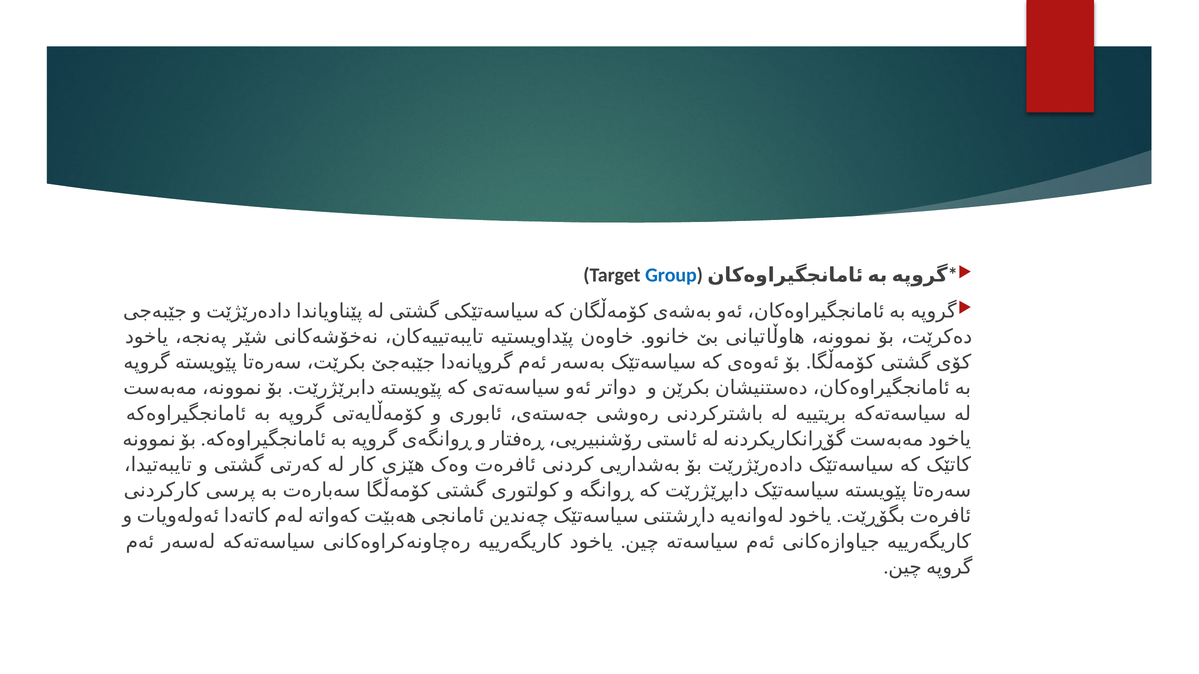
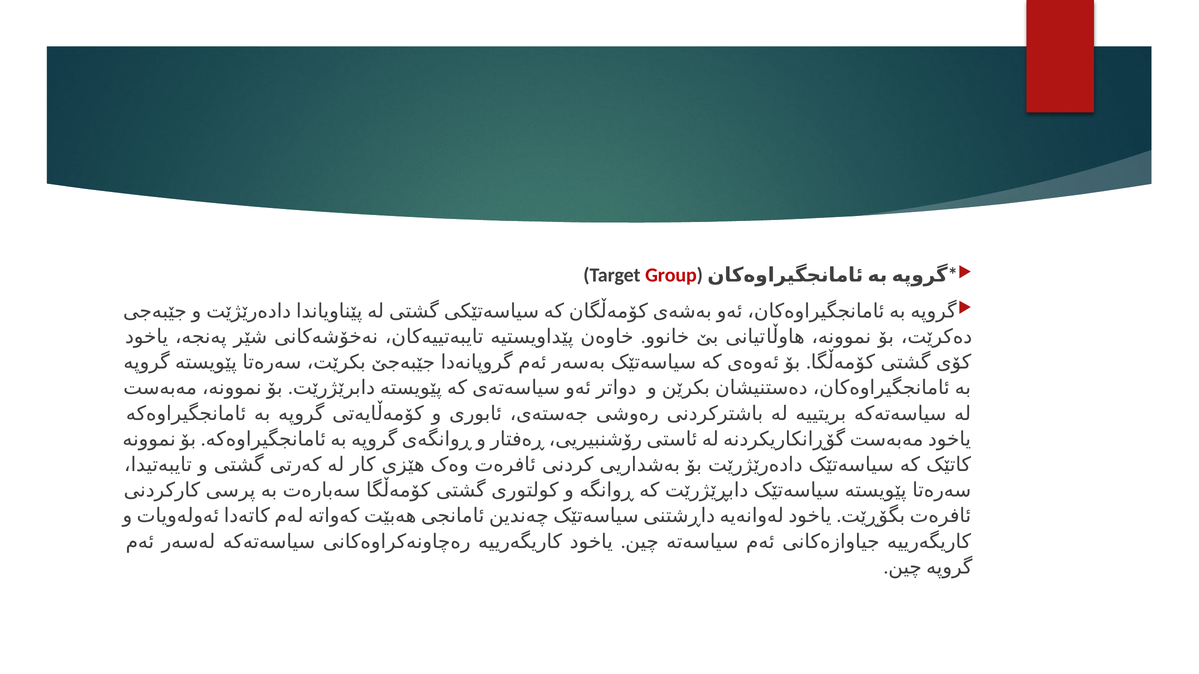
Group colour: blue -> red
